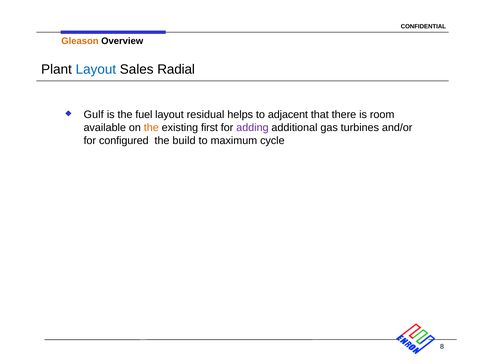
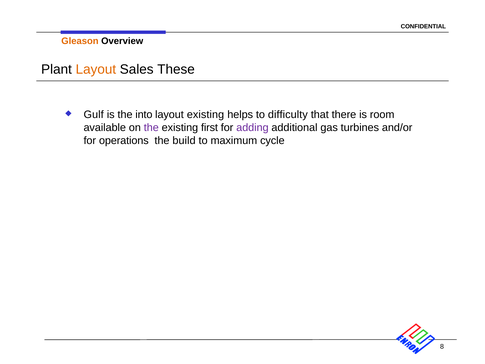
Layout at (96, 69) colour: blue -> orange
Radial: Radial -> These
fuel: fuel -> into
layout residual: residual -> existing
adjacent: adjacent -> difficulty
the at (151, 128) colour: orange -> purple
configured: configured -> operations
